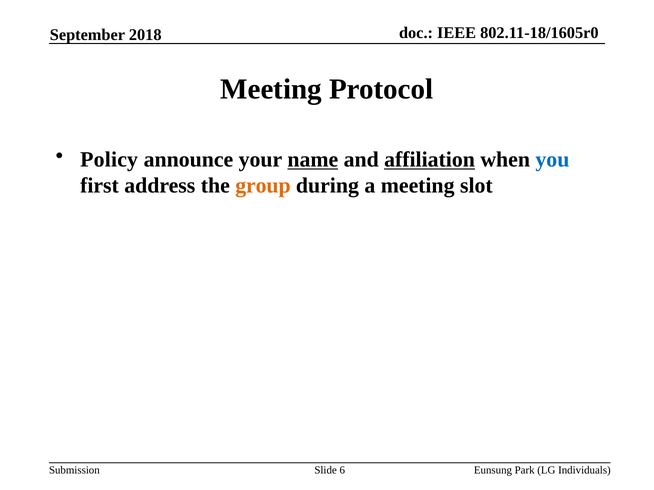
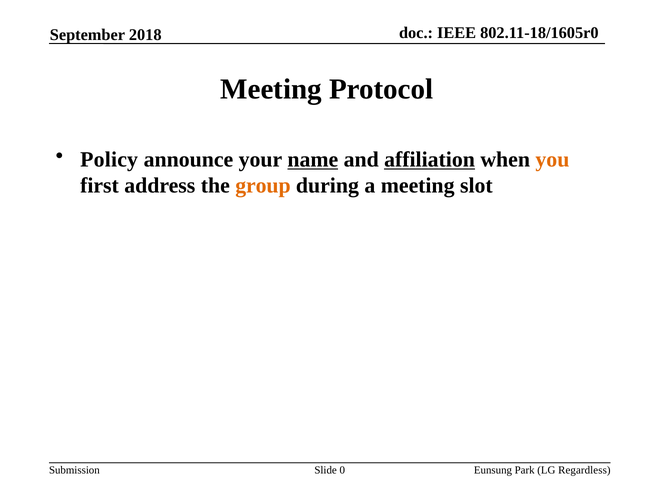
you colour: blue -> orange
6: 6 -> 0
Individuals: Individuals -> Regardless
